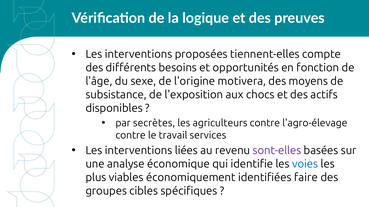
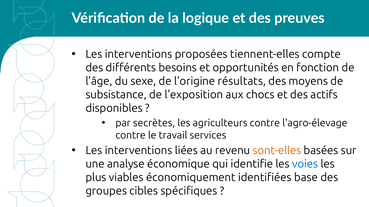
motivera: motivera -> résultats
sont-elles colour: purple -> orange
faire: faire -> base
